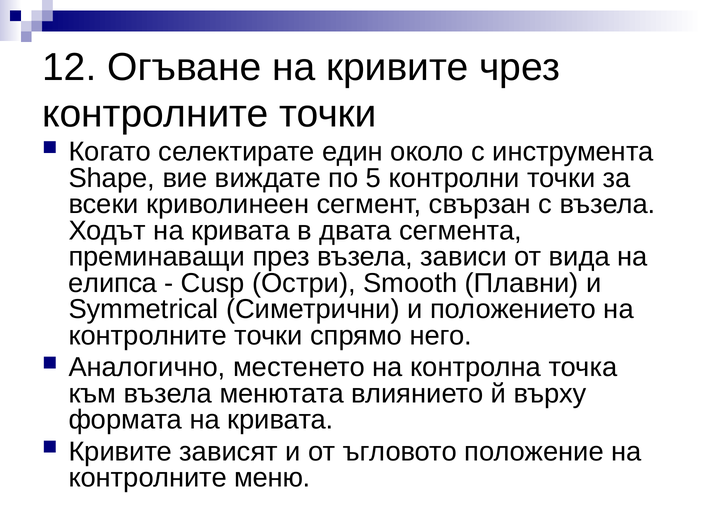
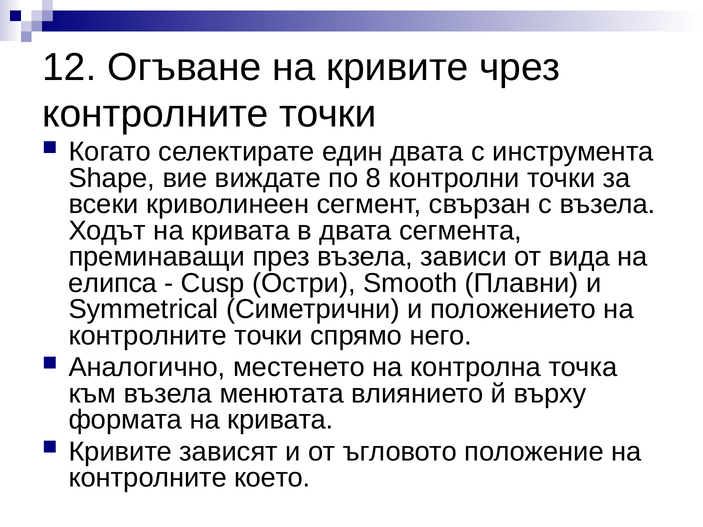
един около: около -> двата
5: 5 -> 8
меню: меню -> което
